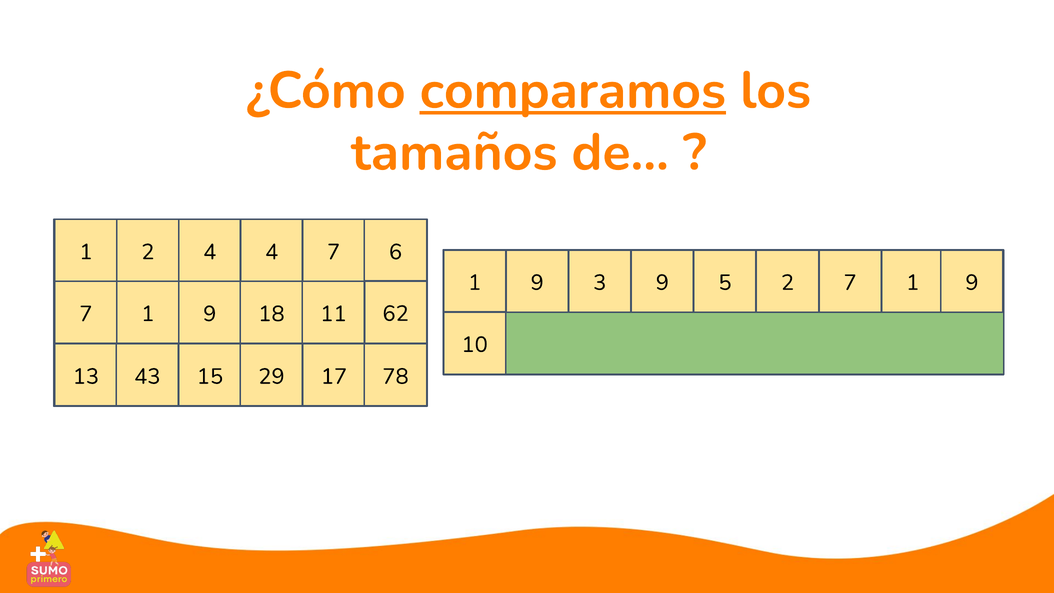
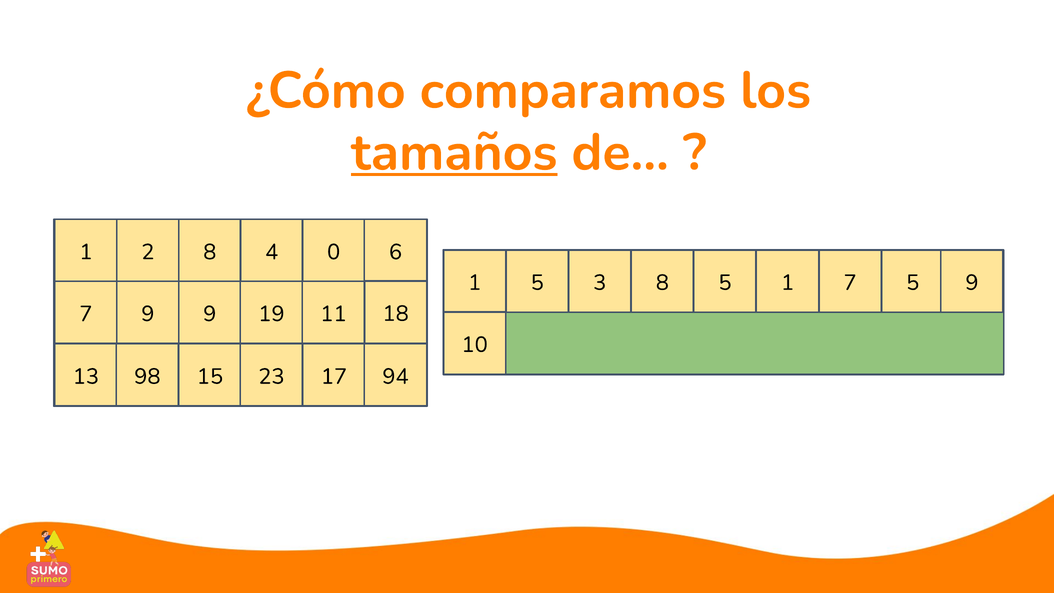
comparamos underline: present -> none
tamaños underline: none -> present
2 4: 4 -> 8
4 7: 7 -> 0
9 at (537, 283): 9 -> 5
3 9: 9 -> 8
5 2: 2 -> 1
1 at (913, 283): 1 -> 5
1 at (148, 314): 1 -> 9
18: 18 -> 19
62: 62 -> 18
43: 43 -> 98
29: 29 -> 23
78: 78 -> 94
